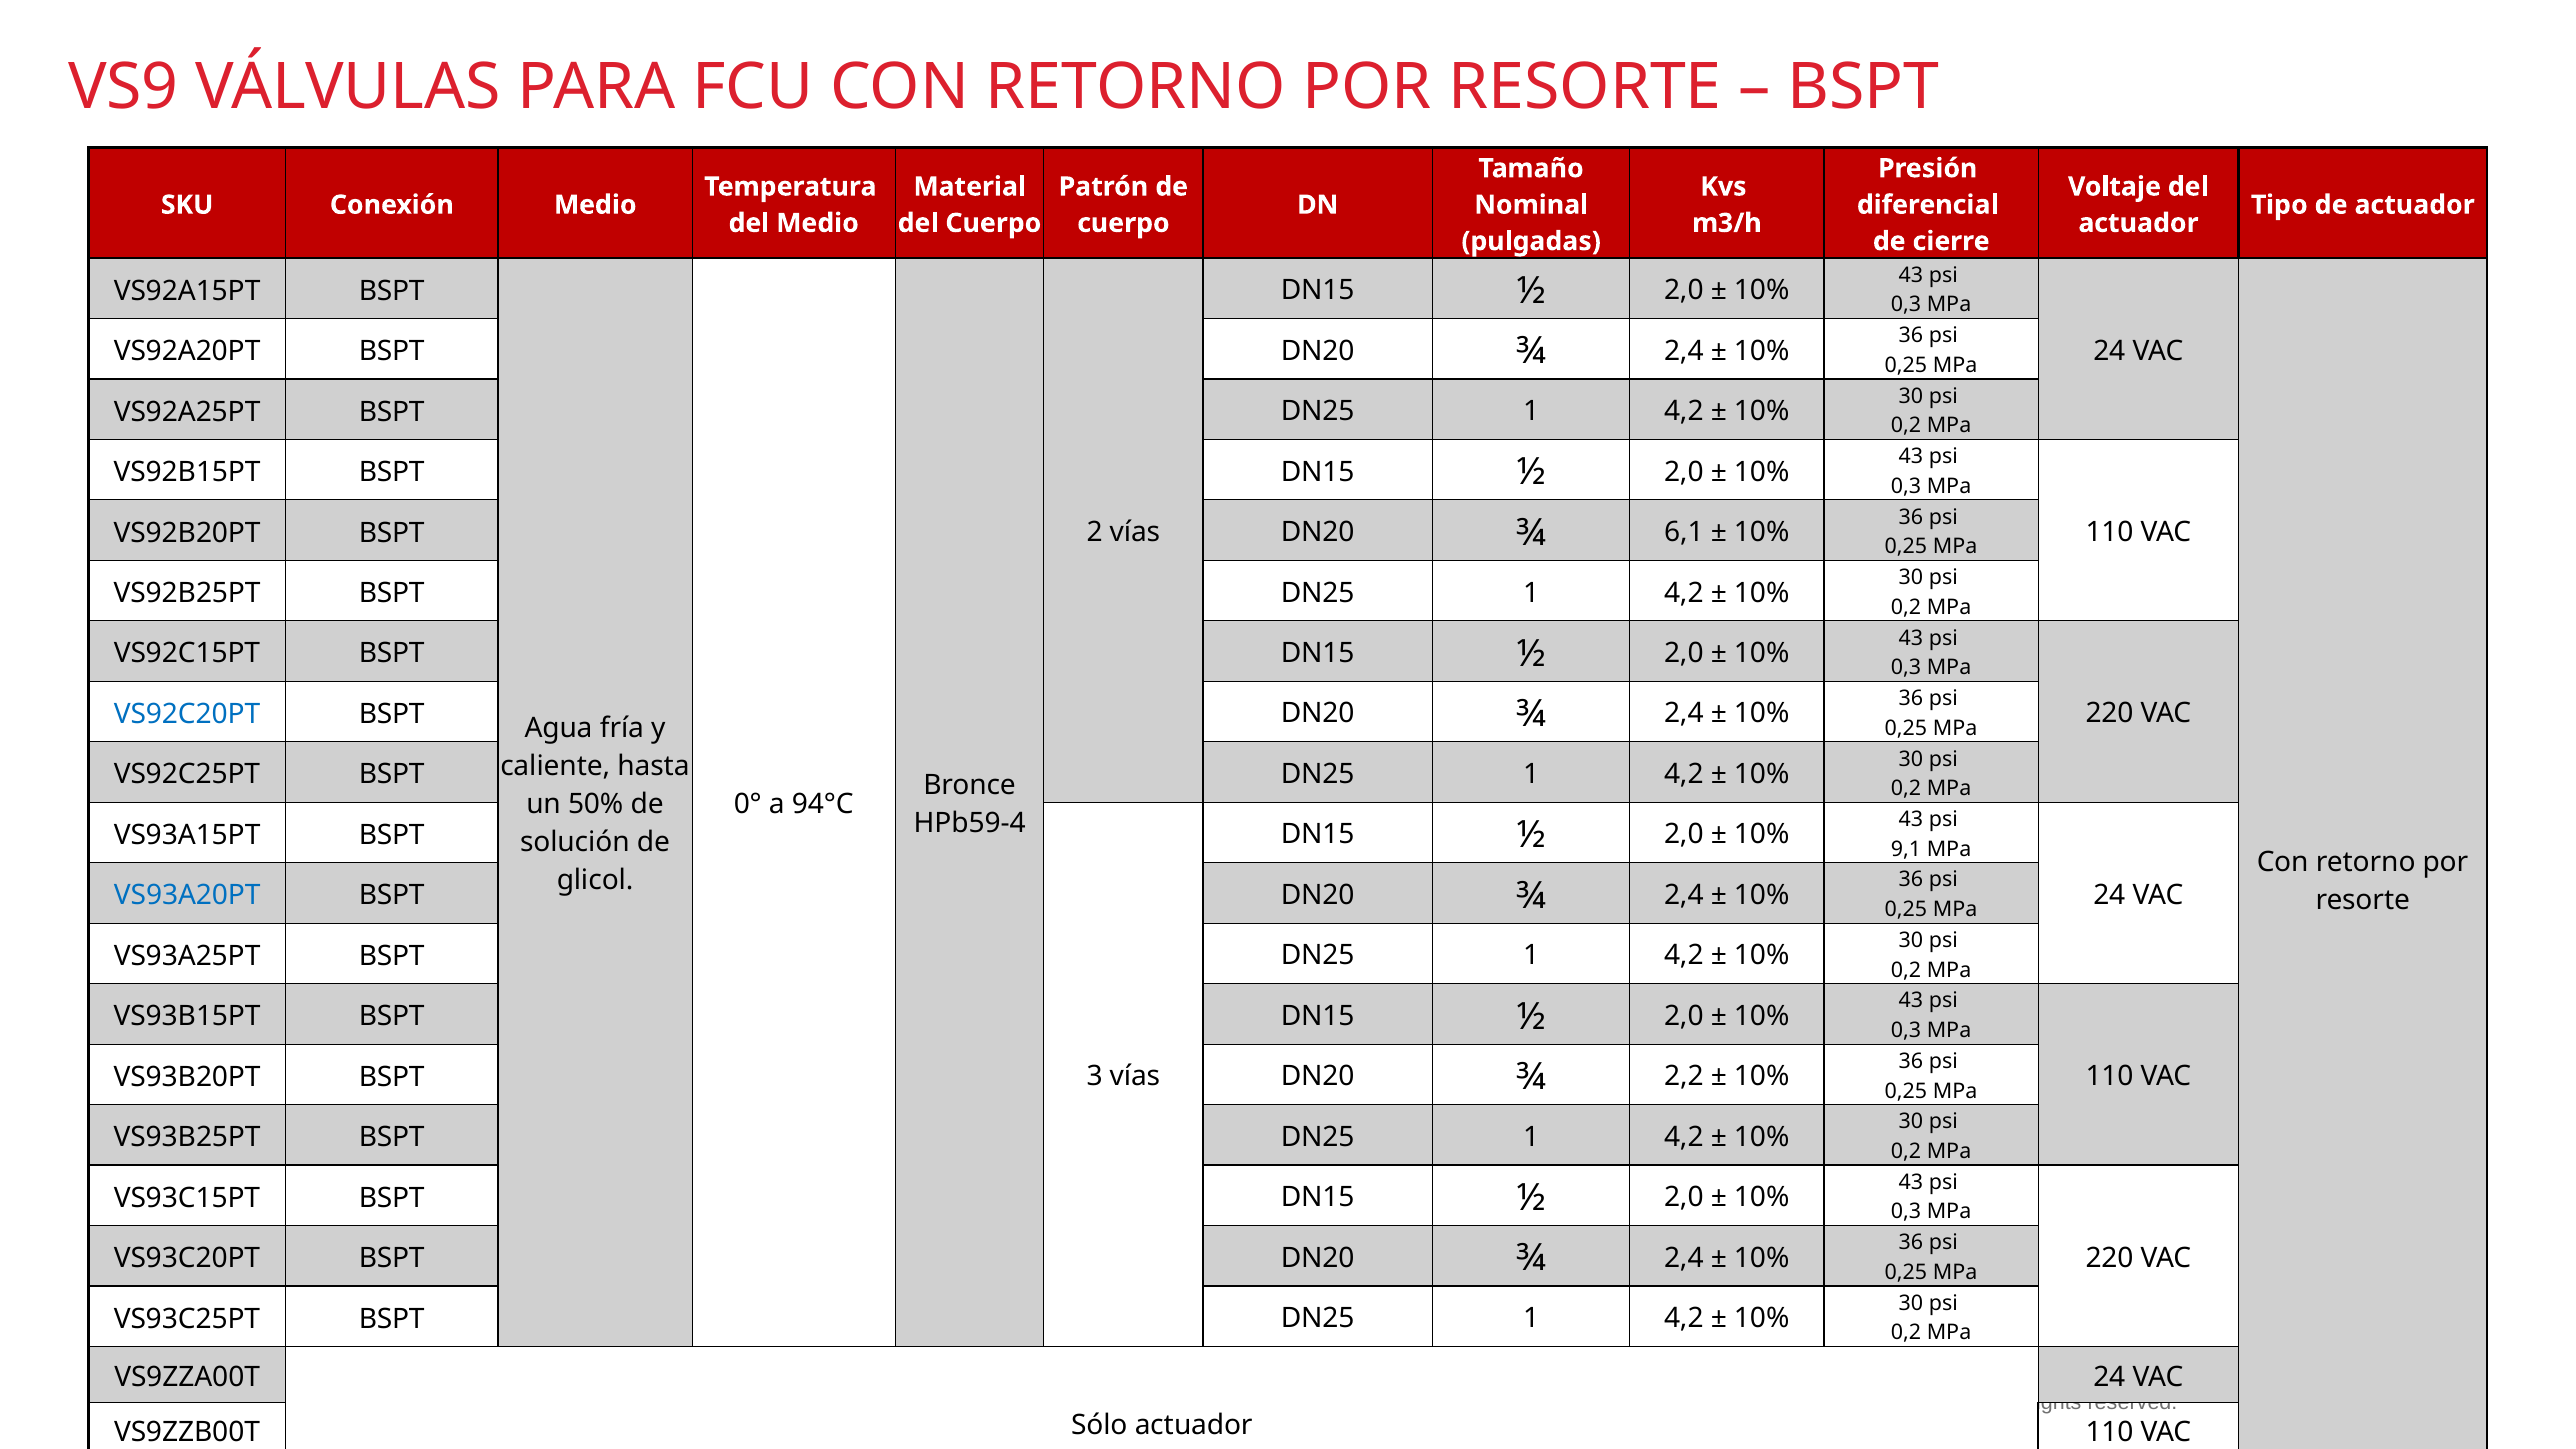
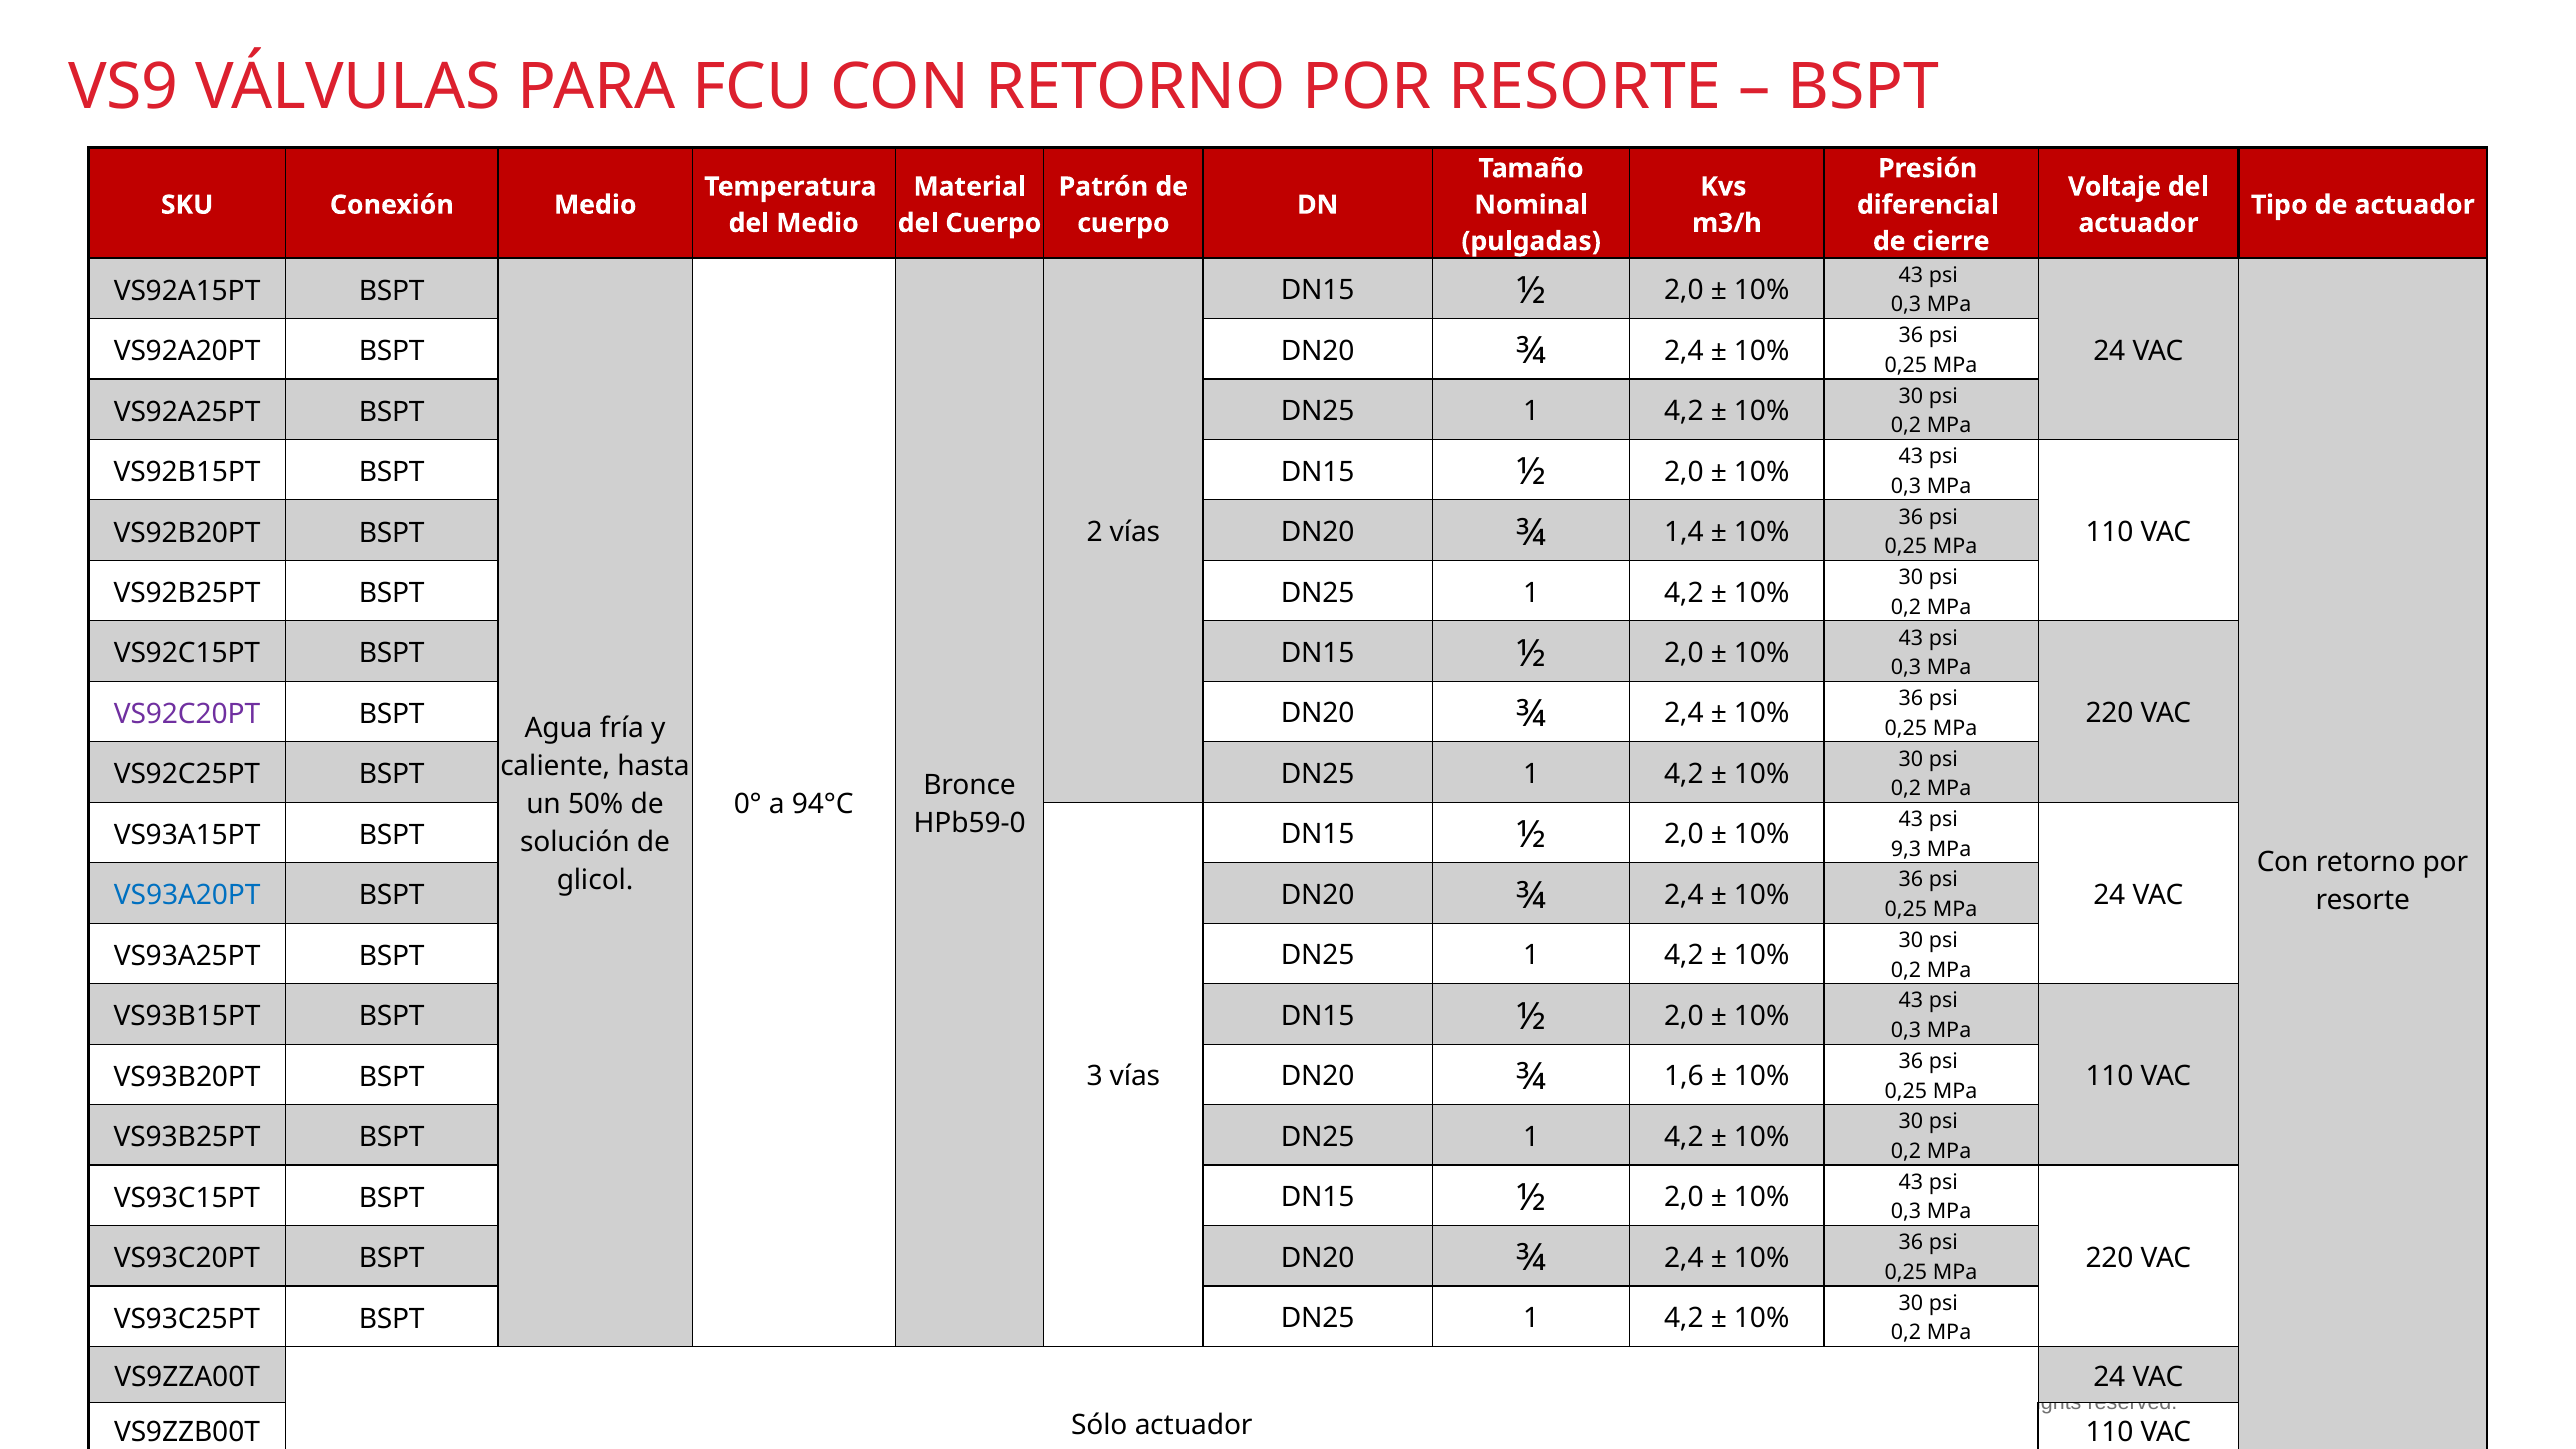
6,1: 6,1 -> 1,4
VS92C20PT colour: blue -> purple
HPb59-4: HPb59-4 -> HPb59-0
9,1: 9,1 -> 9,3
2,2: 2,2 -> 1,6
